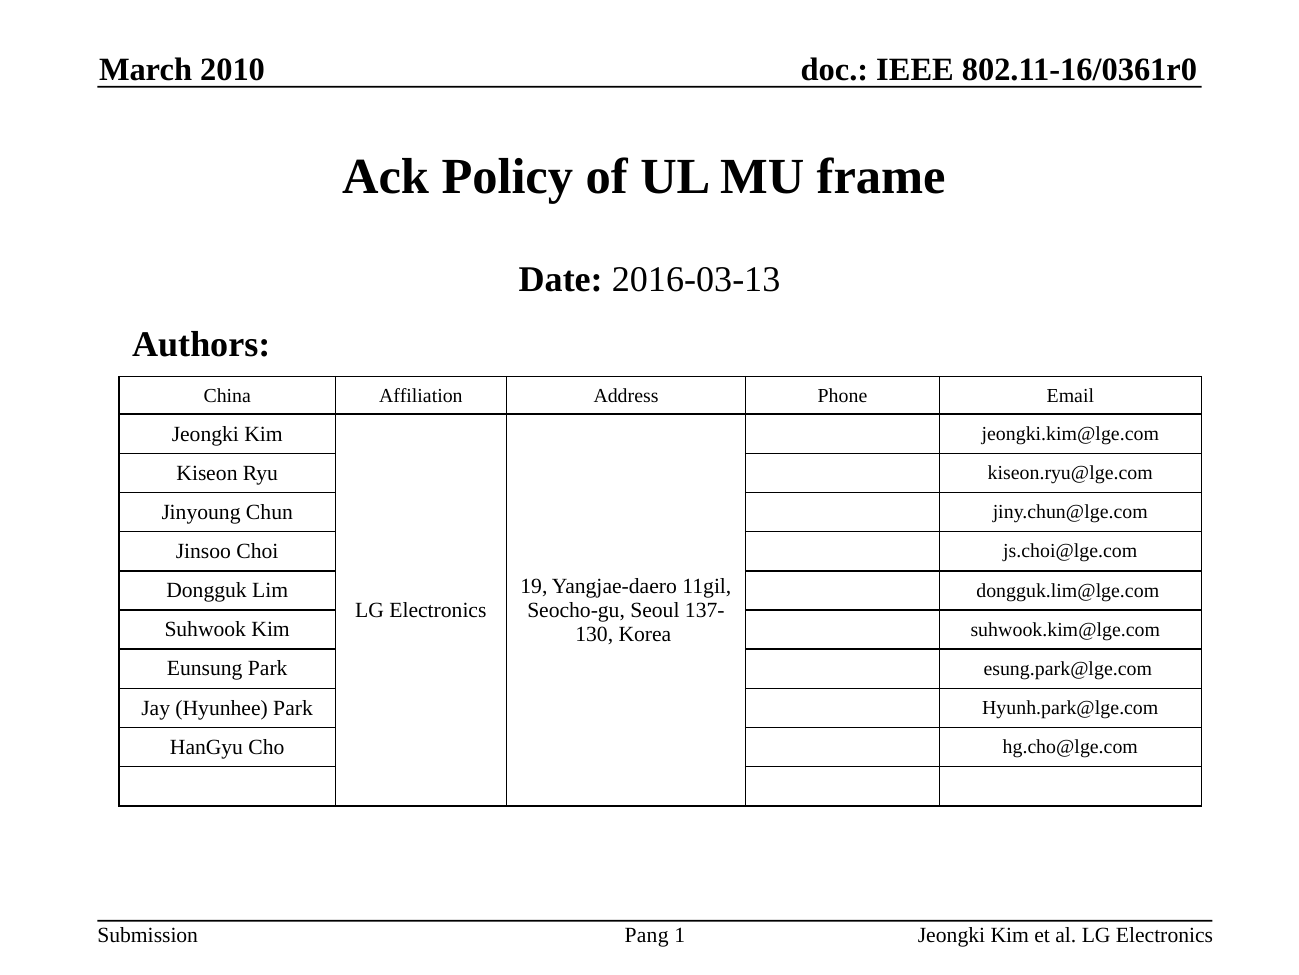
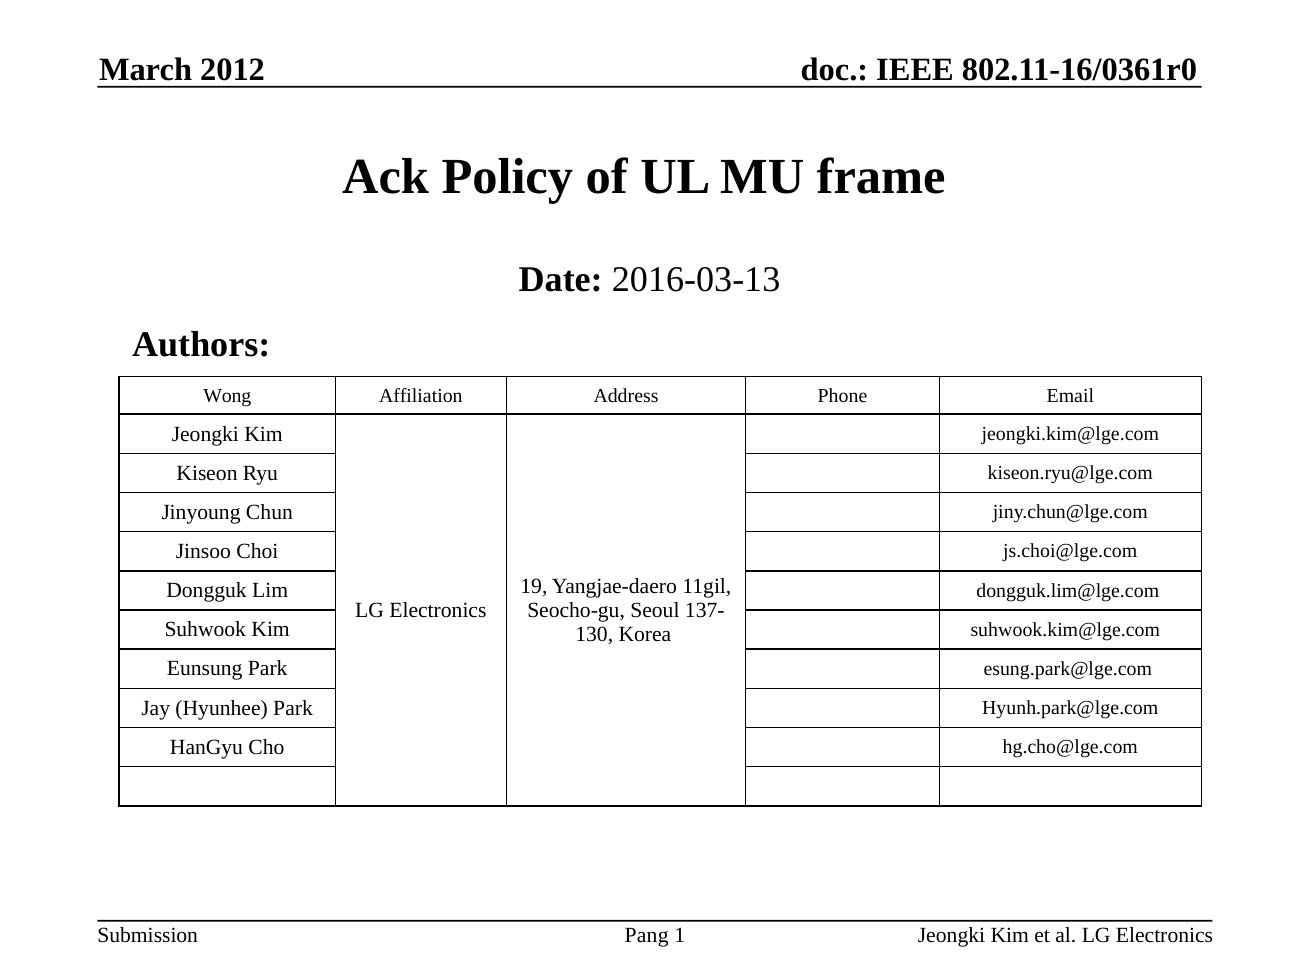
2010: 2010 -> 2012
China: China -> Wong
